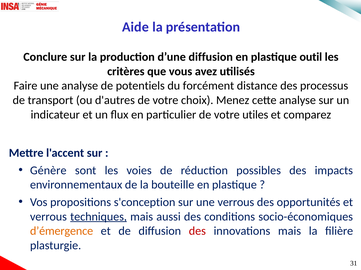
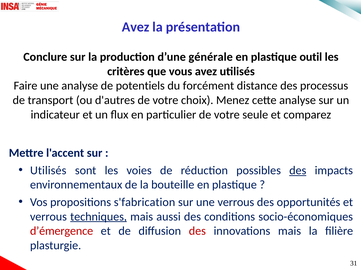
Aide at (136, 27): Aide -> Avez
d’une diffusion: diffusion -> générale
utiles: utiles -> seule
Génère at (48, 171): Génère -> Utilisés
des at (298, 171) underline: none -> present
s'conception: s'conception -> s'fabrication
d’émergence colour: orange -> red
